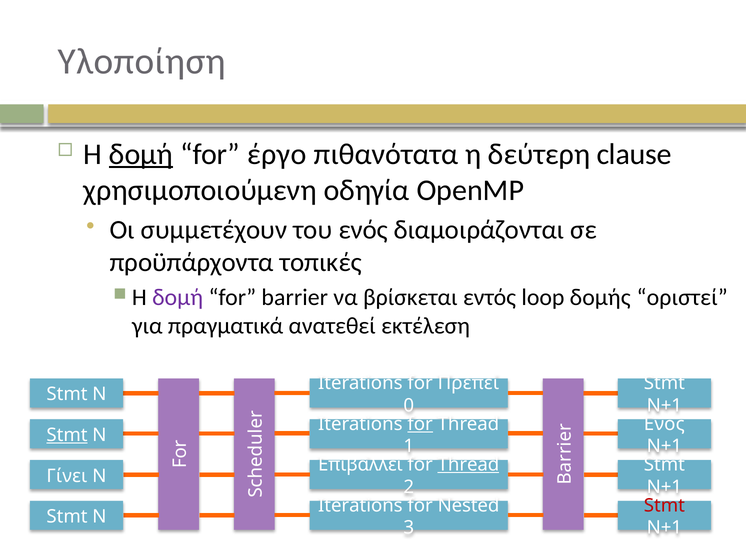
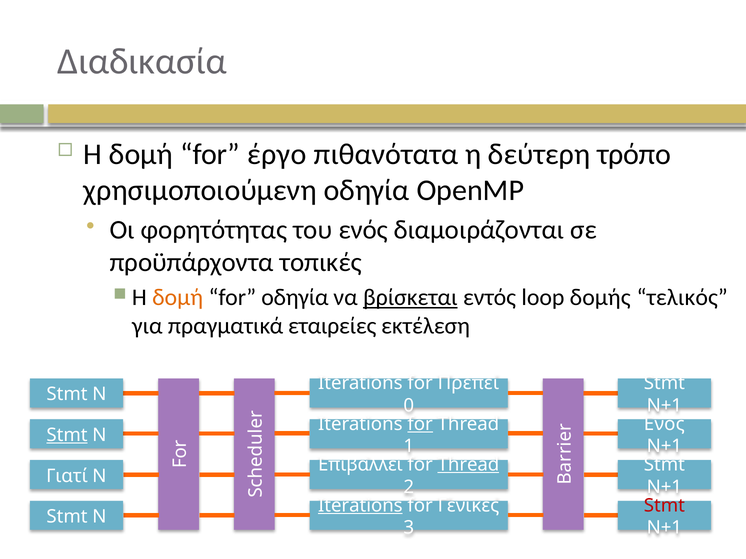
Υλοποίηση: Υλοποίηση -> Διαδικασία
δομή at (141, 154) underline: present -> none
clause: clause -> τρόπο
συμμετέχουν: συμμετέχουν -> φορητότητας
δομή at (178, 298) colour: purple -> orange
for barrier: barrier -> οδηγία
βρίσκεται underline: none -> present
οριστεί: οριστεί -> τελικός
ανατεθεί: ανατεθεί -> εταιρείες
Γίνει: Γίνει -> Γιατί
Iterations at (360, 506) underline: none -> present
Nested: Nested -> Γενικές
